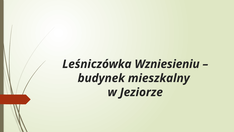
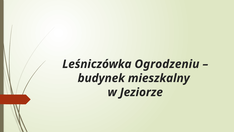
Wzniesieniu: Wzniesieniu -> Ogrodzeniu
